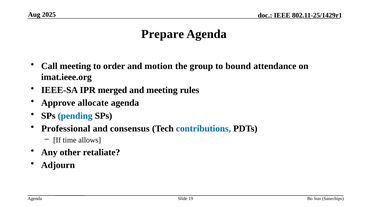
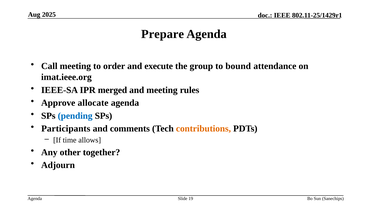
motion: motion -> execute
Professional: Professional -> Participants
consensus: consensus -> comments
contributions colour: blue -> orange
retaliate: retaliate -> together
